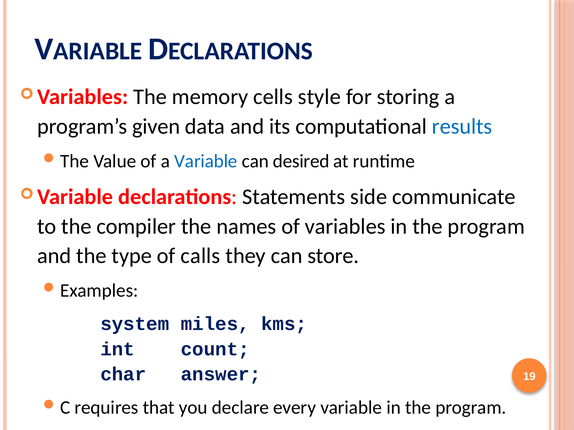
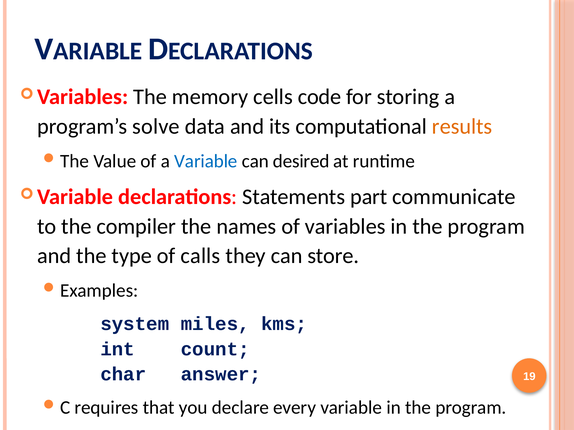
style: style -> code
given: given -> solve
results colour: blue -> orange
side: side -> part
